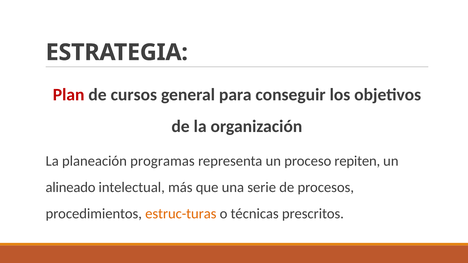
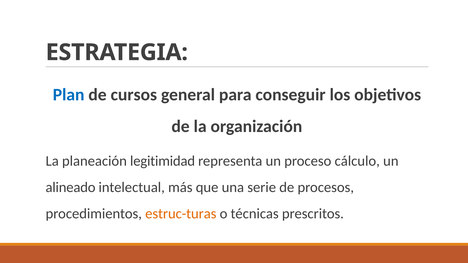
Plan colour: red -> blue
programas: programas -> legitimidad
repiten: repiten -> cálculo
